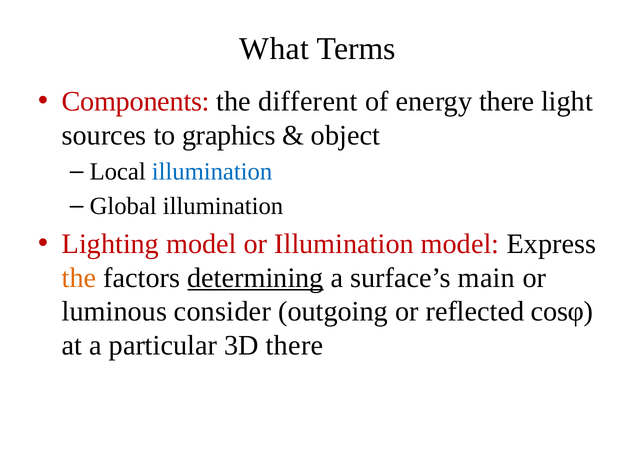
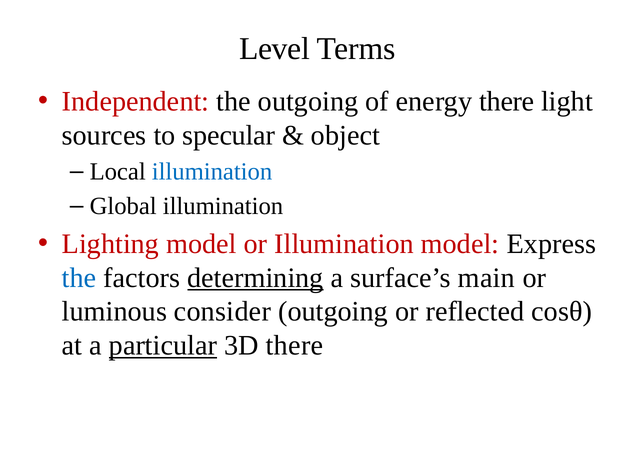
What: What -> Level
Components: Components -> Independent
the different: different -> outgoing
graphics: graphics -> specular
the at (79, 278) colour: orange -> blue
cosφ: cosφ -> cosθ
particular underline: none -> present
